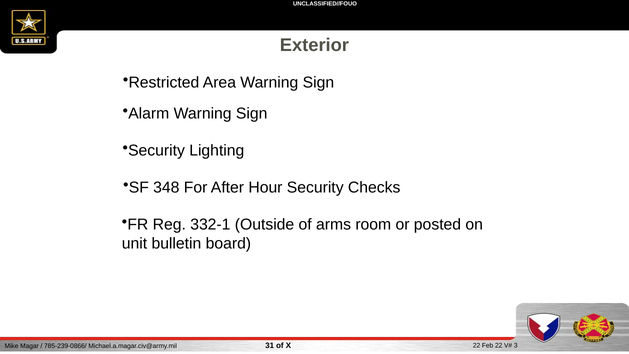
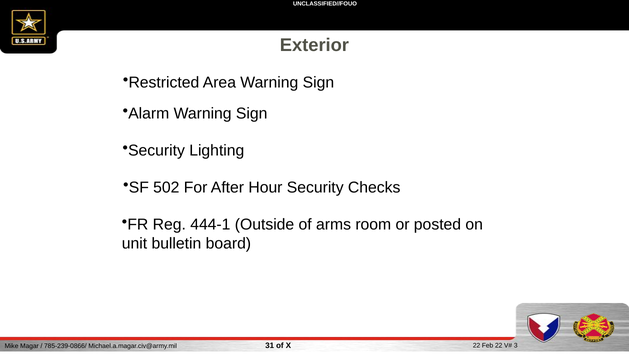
348: 348 -> 502
332-1: 332-1 -> 444-1
